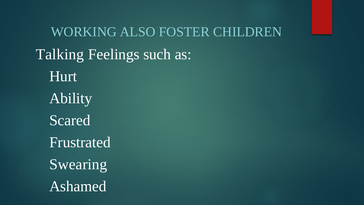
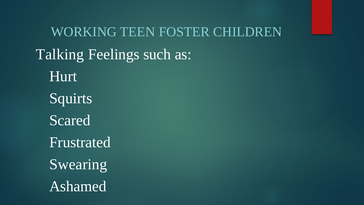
ALSO: ALSO -> TEEN
Ability: Ability -> Squirts
